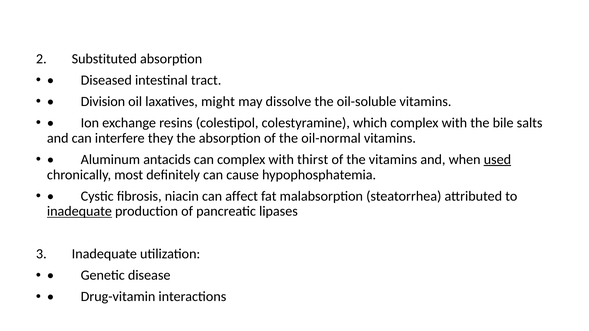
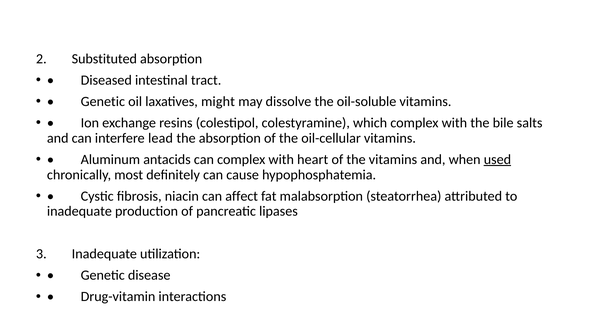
Division at (103, 102): Division -> Genetic
they: they -> lead
oil-normal: oil-normal -> oil-cellular
thirst: thirst -> heart
inadequate at (79, 211) underline: present -> none
